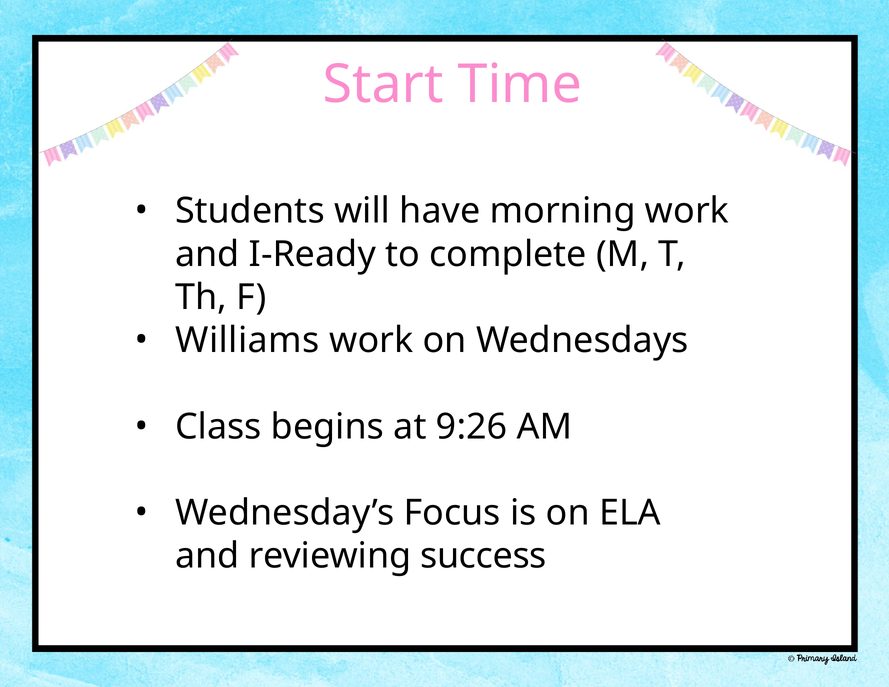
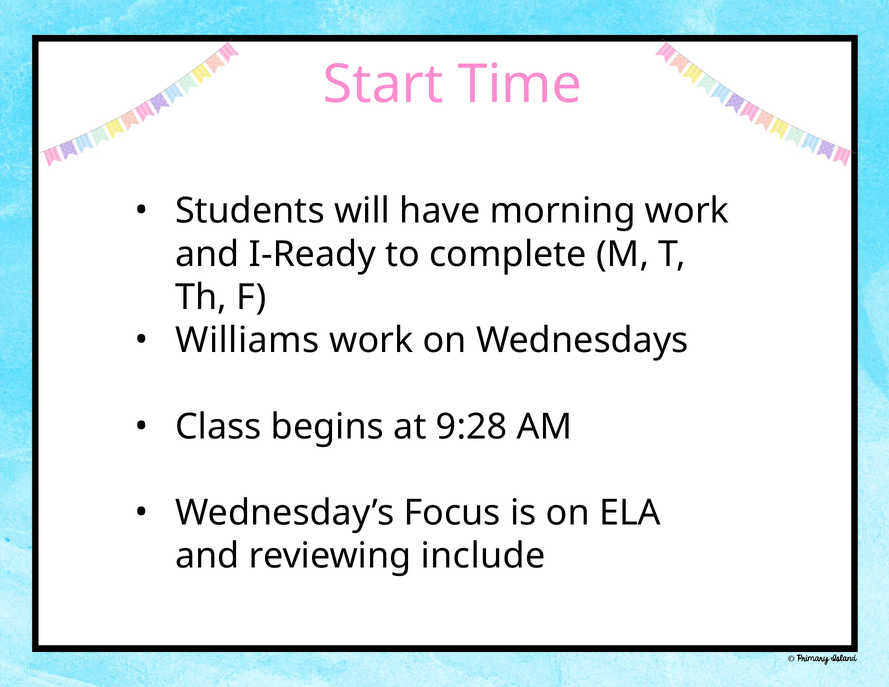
9:26: 9:26 -> 9:28
success: success -> include
